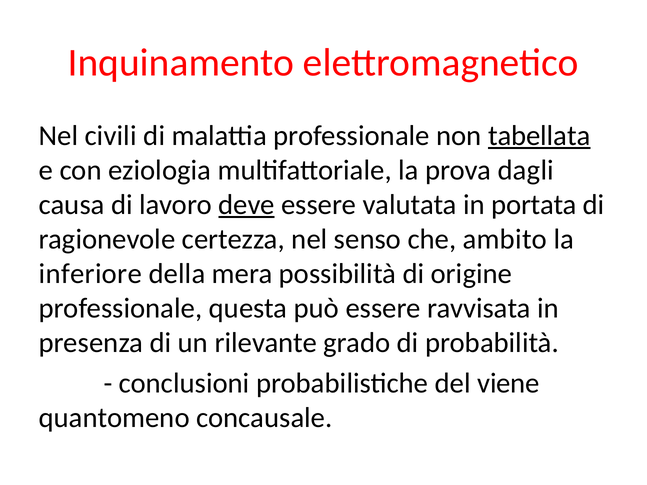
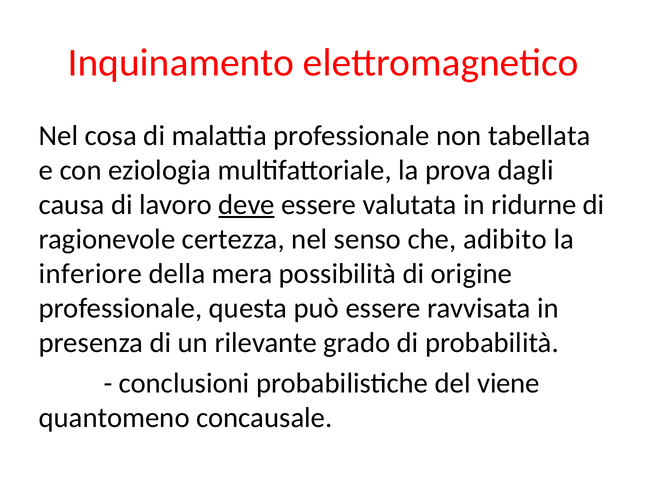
civili: civili -> cosa
tabellata underline: present -> none
portata: portata -> ridurne
ambito: ambito -> adibito
